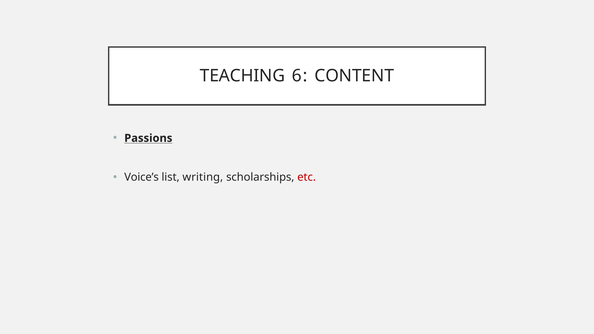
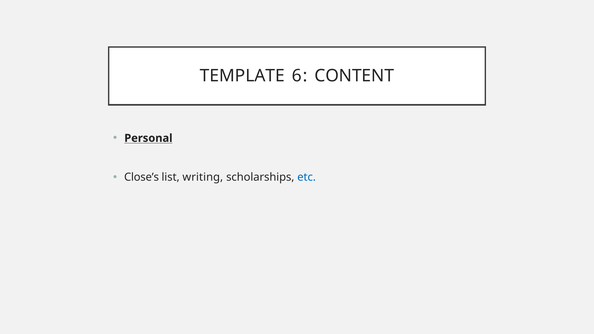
TEACHING: TEACHING -> TEMPLATE
Passions: Passions -> Personal
Voice’s: Voice’s -> Close’s
etc colour: red -> blue
